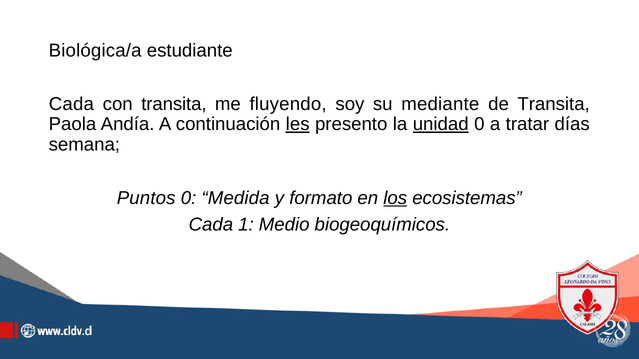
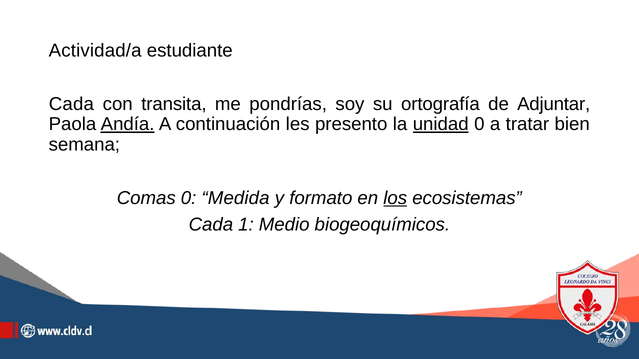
Biológica/a: Biológica/a -> Actividad/a
fluyendo: fluyendo -> pondrías
mediante: mediante -> ortografía
de Transita: Transita -> Adjuntar
Andía underline: none -> present
les underline: present -> none
días: días -> bien
Puntos: Puntos -> Comas
